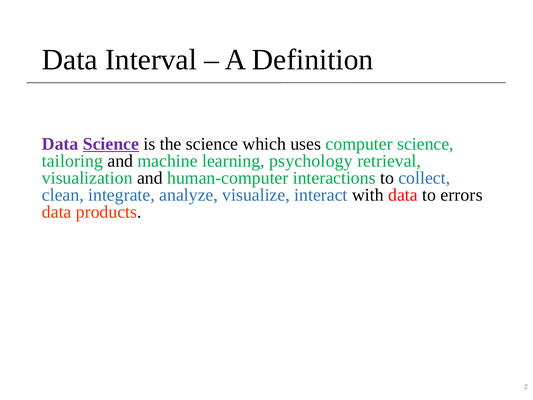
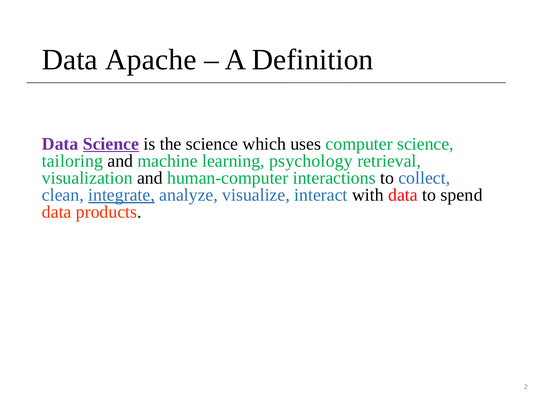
Interval: Interval -> Apache
integrate underline: none -> present
errors: errors -> spend
